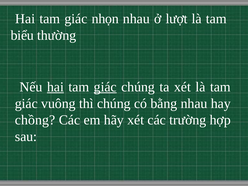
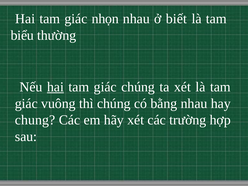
lượt: lượt -> biết
giác at (105, 87) underline: present -> none
chồng: chồng -> chung
